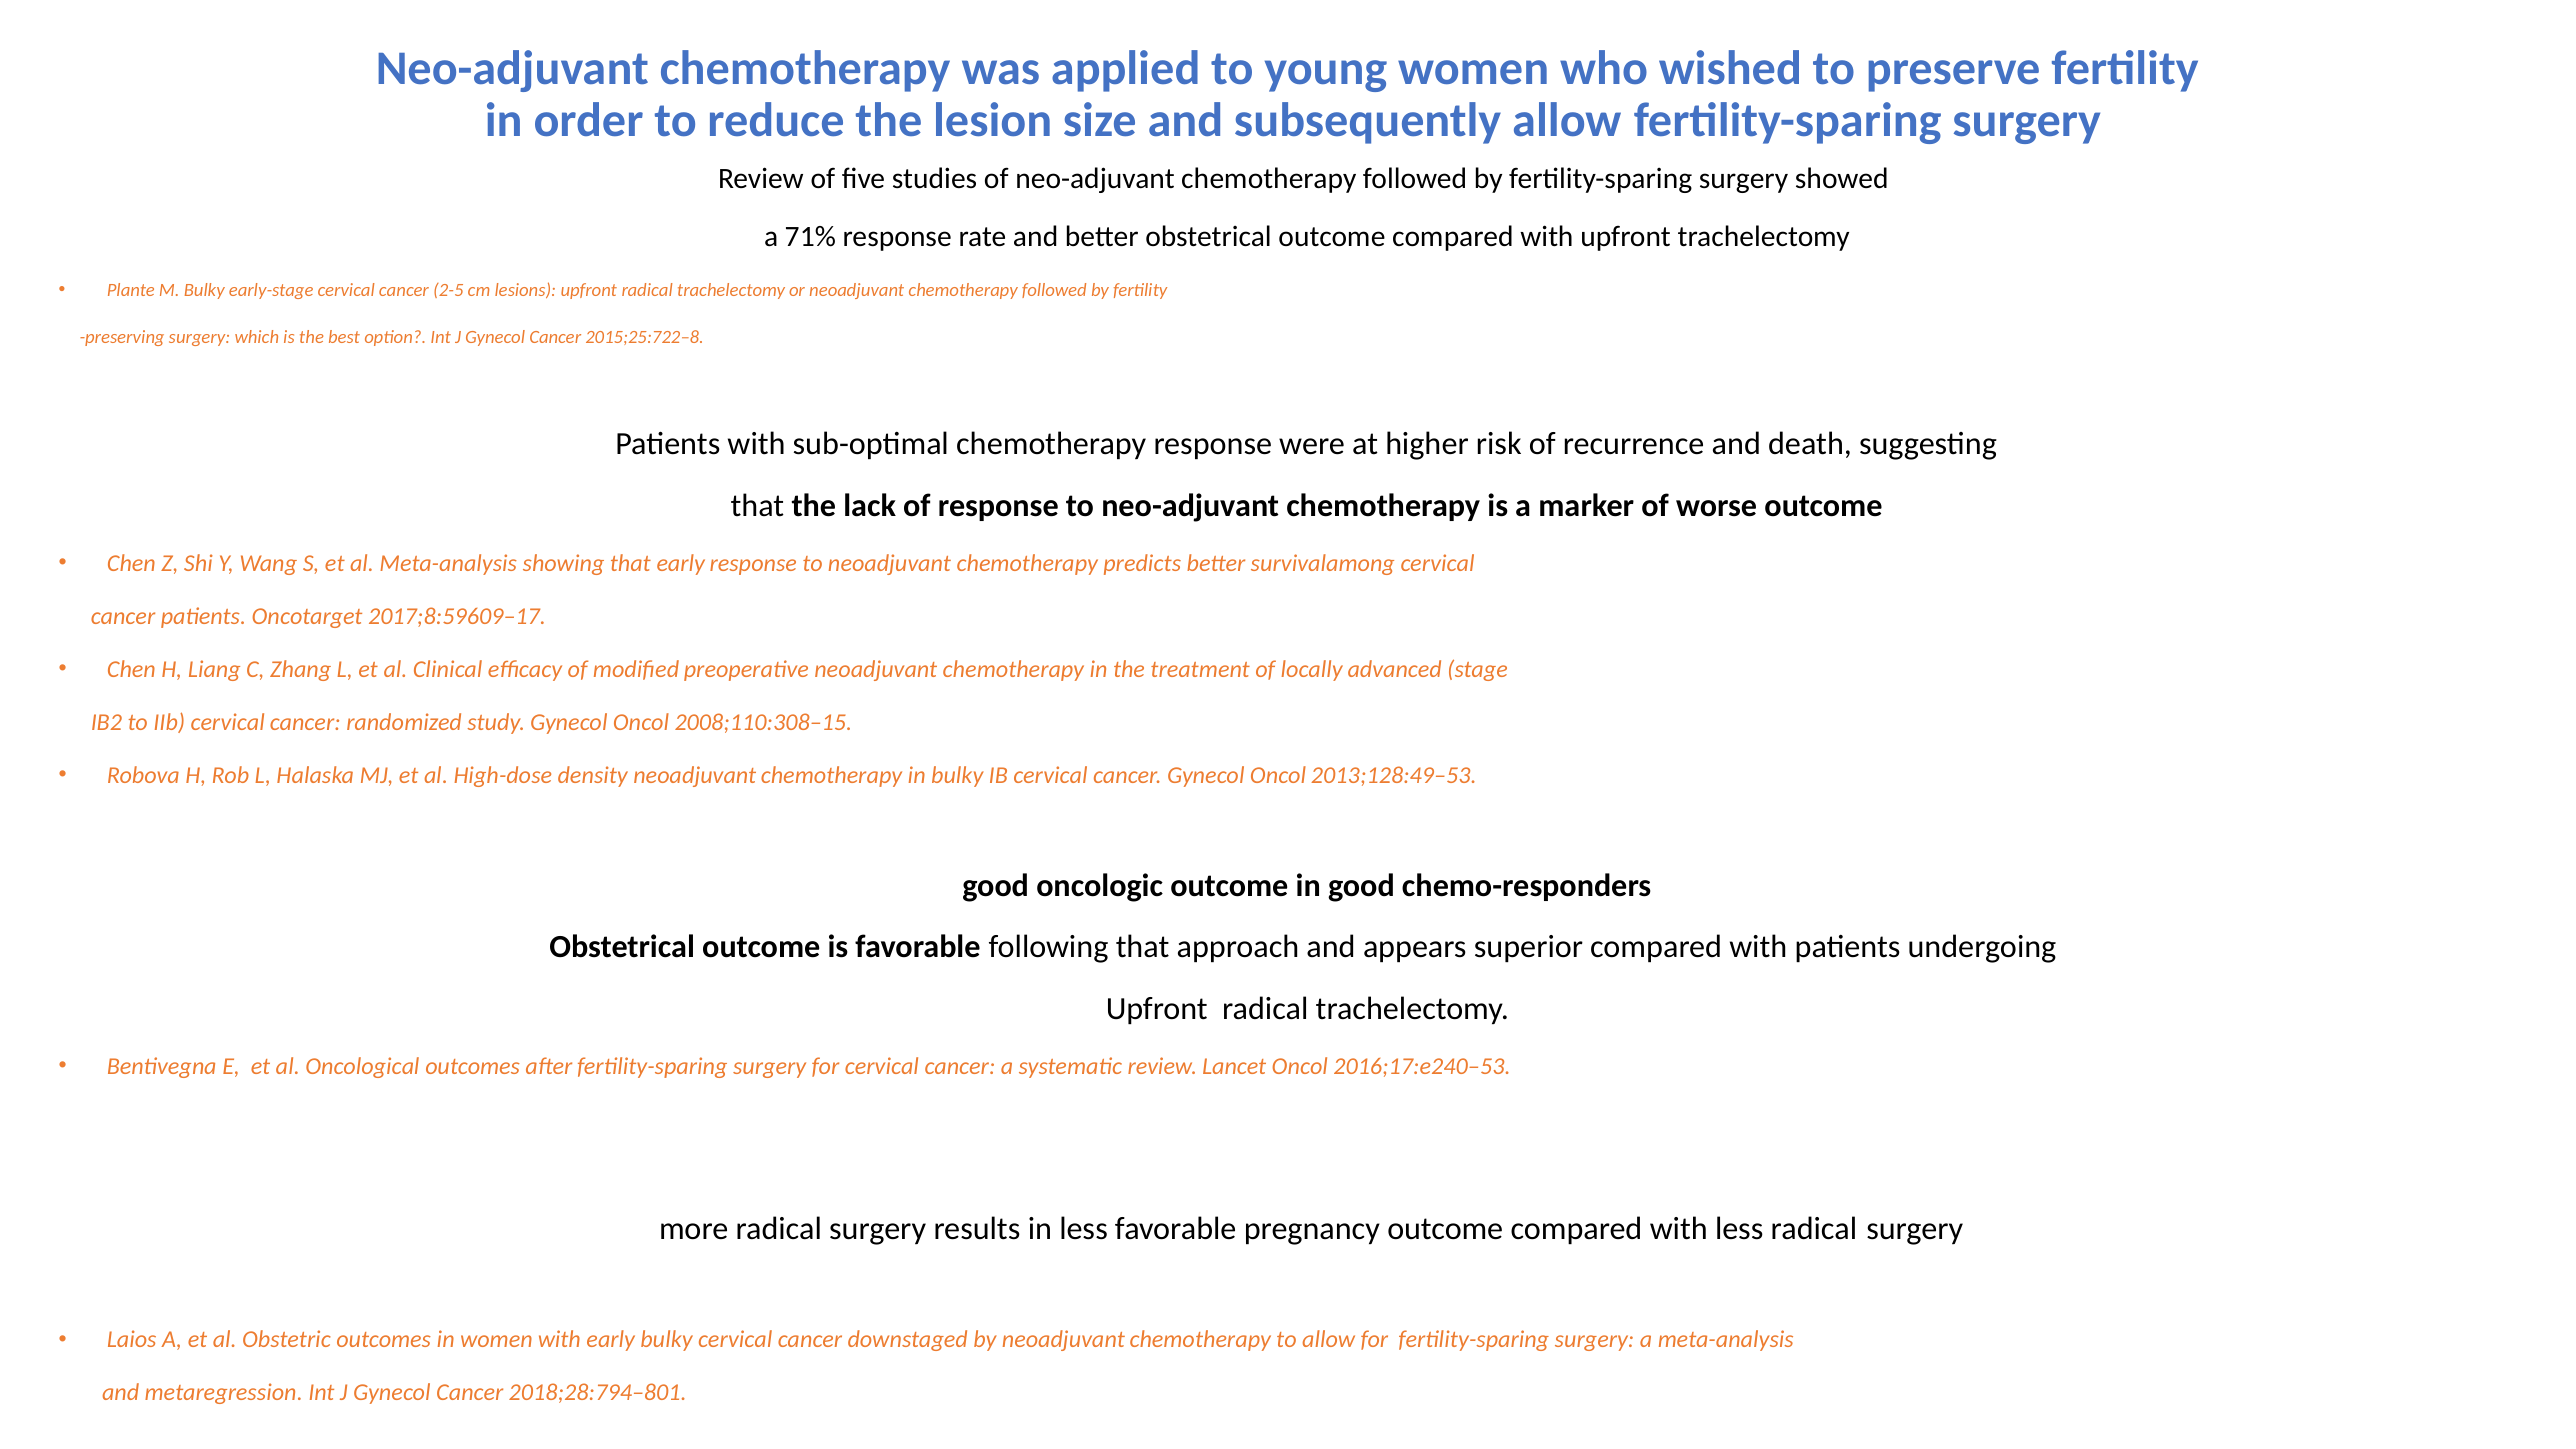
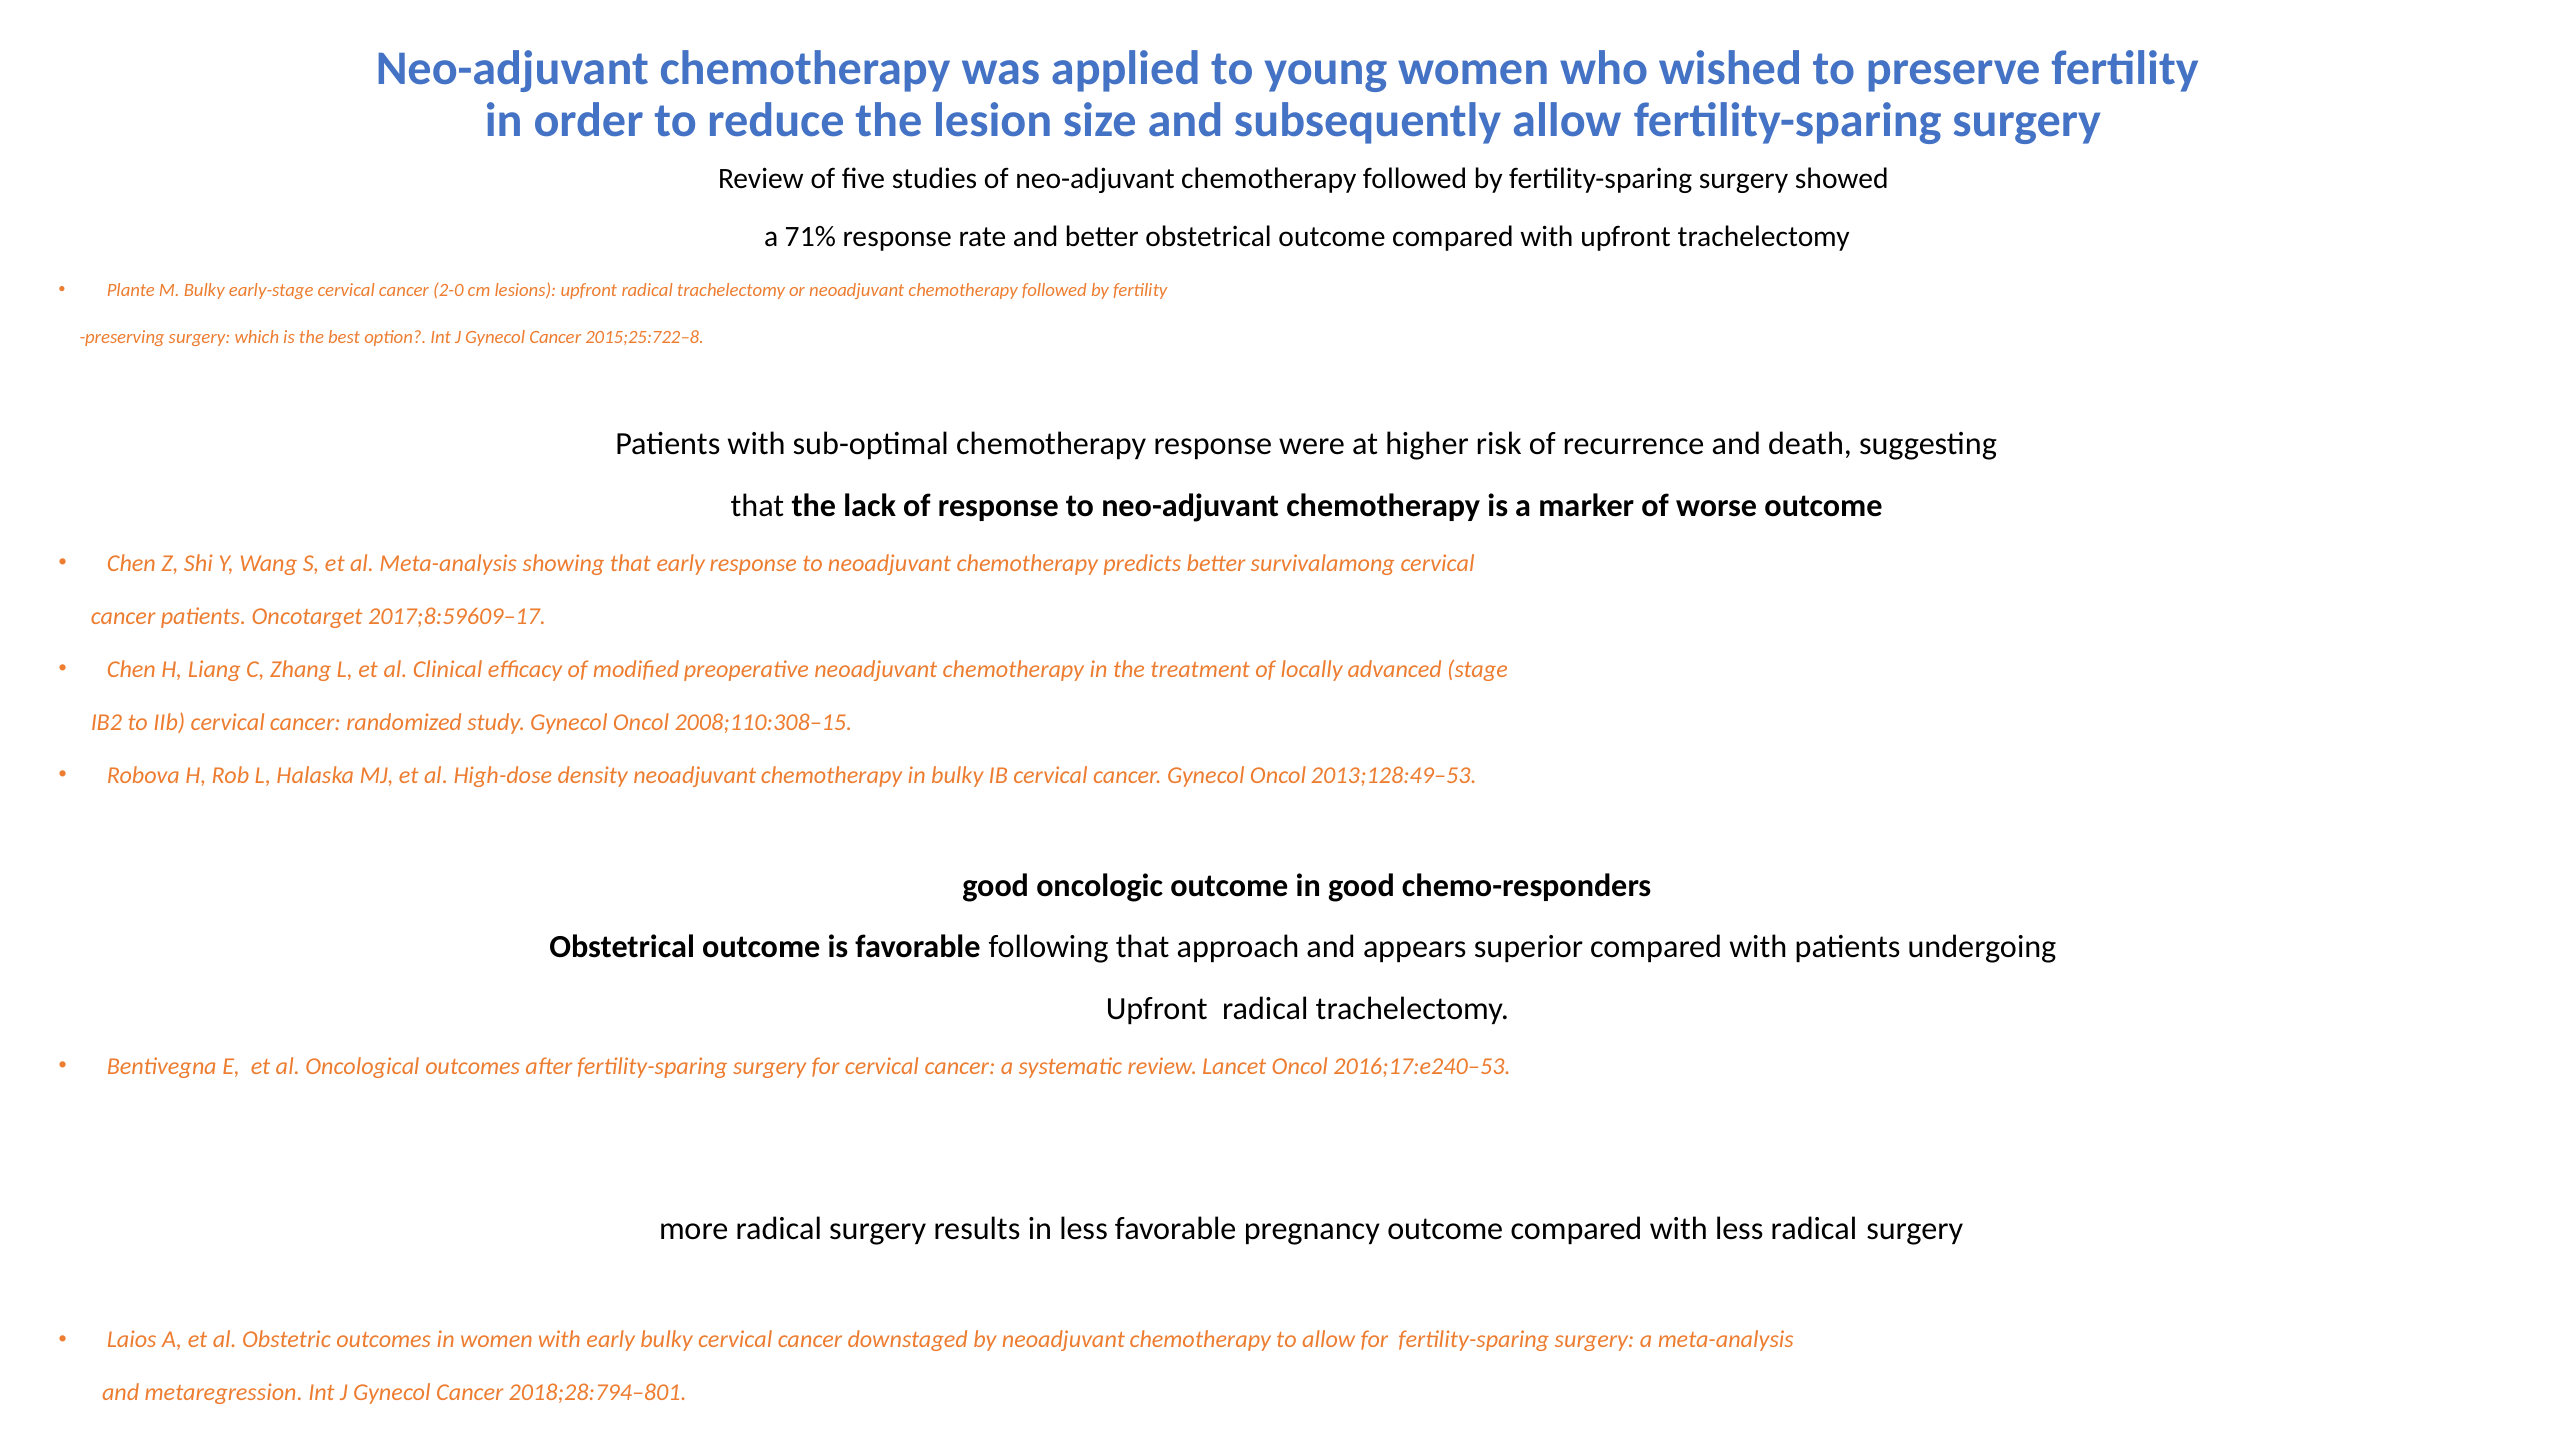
2-5: 2-5 -> 2-0
